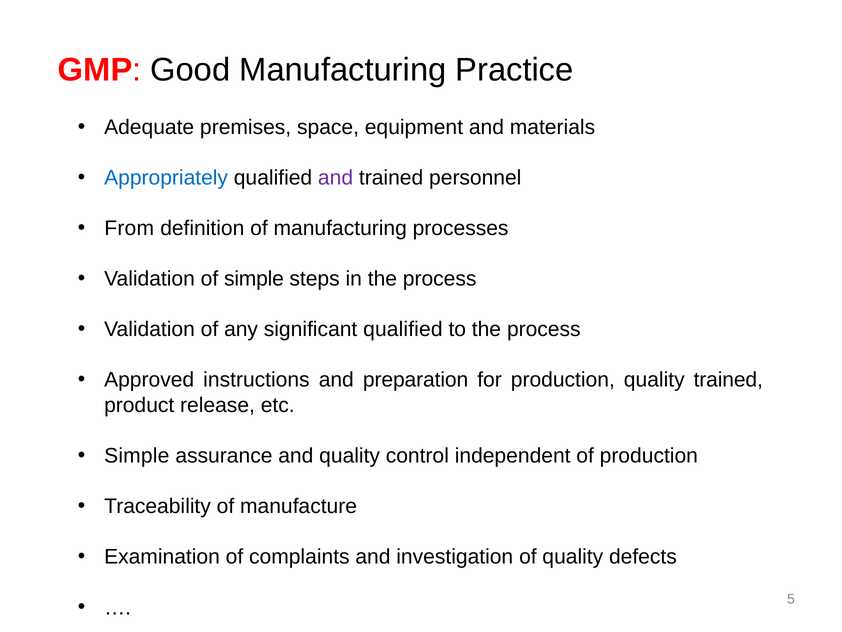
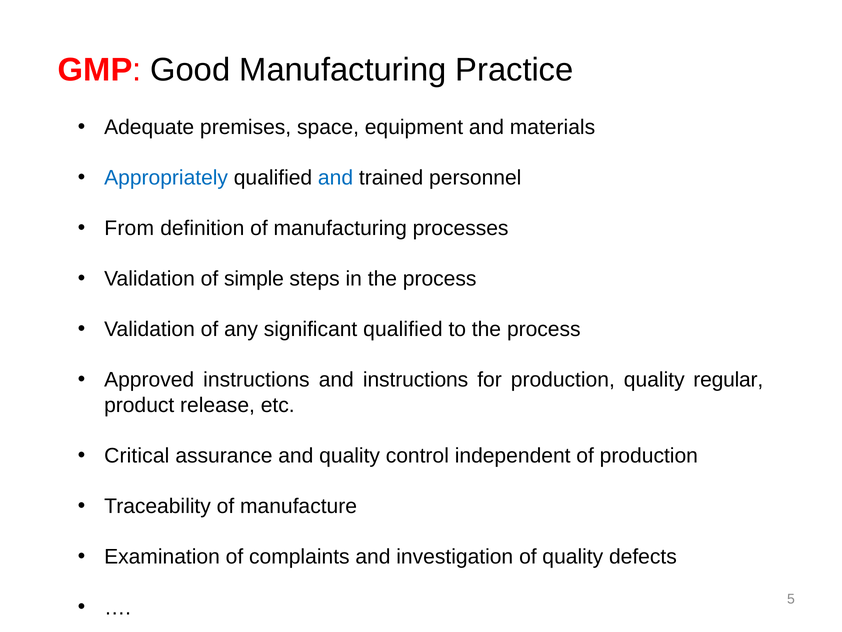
and at (336, 178) colour: purple -> blue
and preparation: preparation -> instructions
quality trained: trained -> regular
Simple at (137, 456): Simple -> Critical
